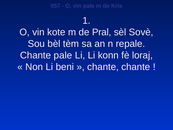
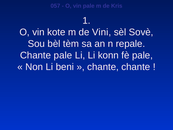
Pral: Pral -> Vini
fè loraj: loraj -> pale
